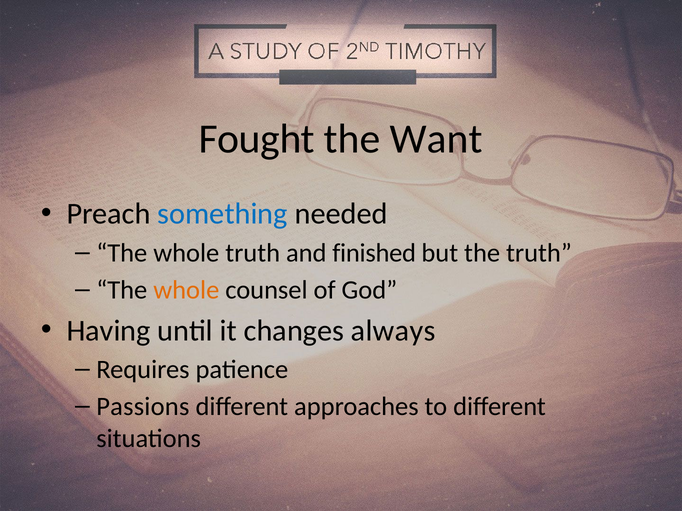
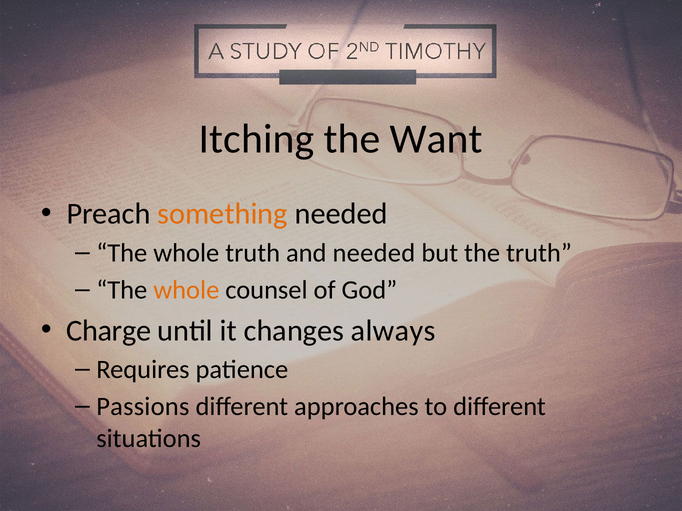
Fought: Fought -> Itching
something colour: blue -> orange
and finished: finished -> needed
Having: Having -> Charge
